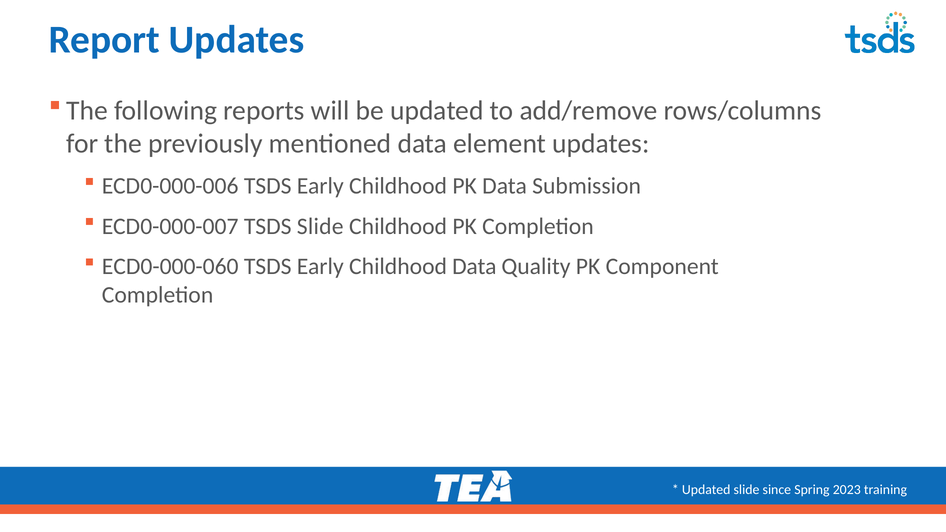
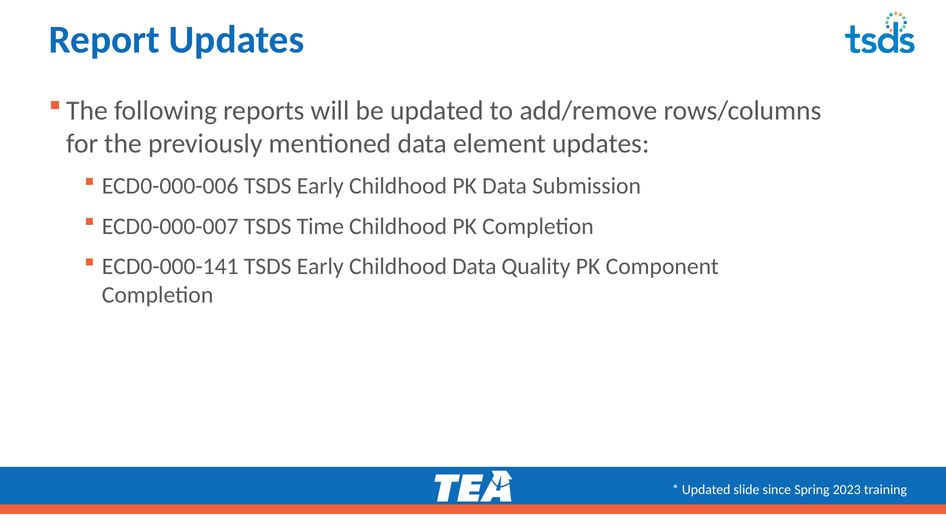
TSDS Slide: Slide -> Time
ECD0-000-060: ECD0-000-060 -> ECD0-000-141
